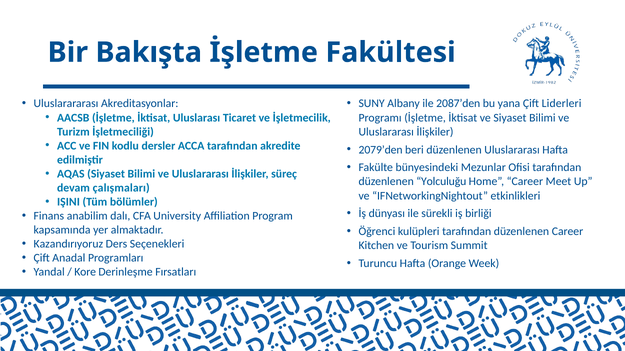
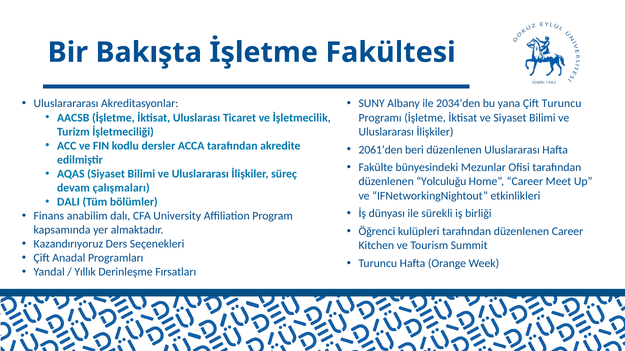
2087’den: 2087’den -> 2034’den
Çift Liderleri: Liderleri -> Turuncu
2079’den: 2079’den -> 2061’den
IŞINI: IŞINI -> DALI
Kore: Kore -> Yıllık
